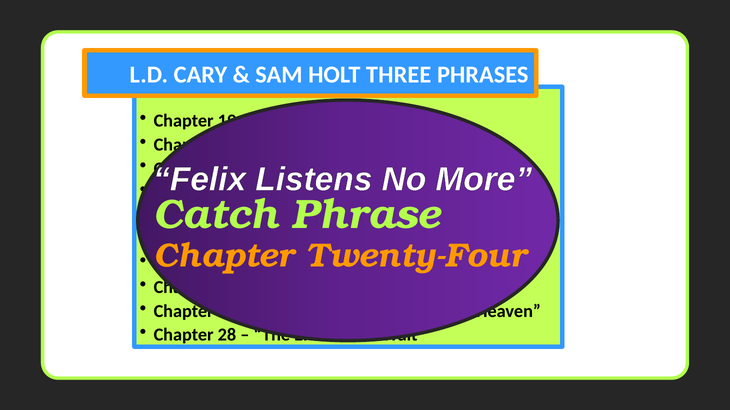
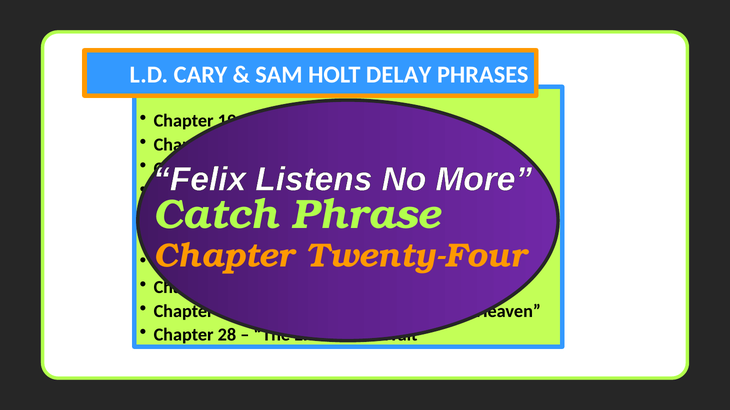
THREE: THREE -> DELAY
